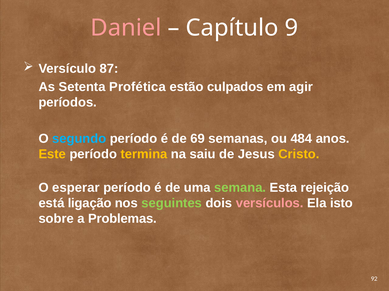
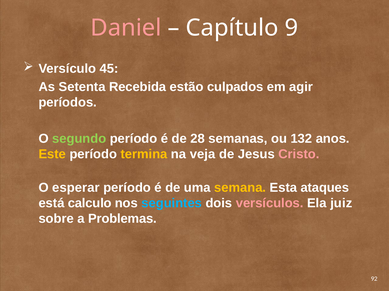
87: 87 -> 45
Profética: Profética -> Recebida
segundo colour: light blue -> light green
69: 69 -> 28
484: 484 -> 132
saiu: saiu -> veja
Cristo colour: yellow -> pink
semana colour: light green -> yellow
rejeição: rejeição -> ataques
ligação: ligação -> calculo
seguintes colour: light green -> light blue
isto: isto -> juiz
